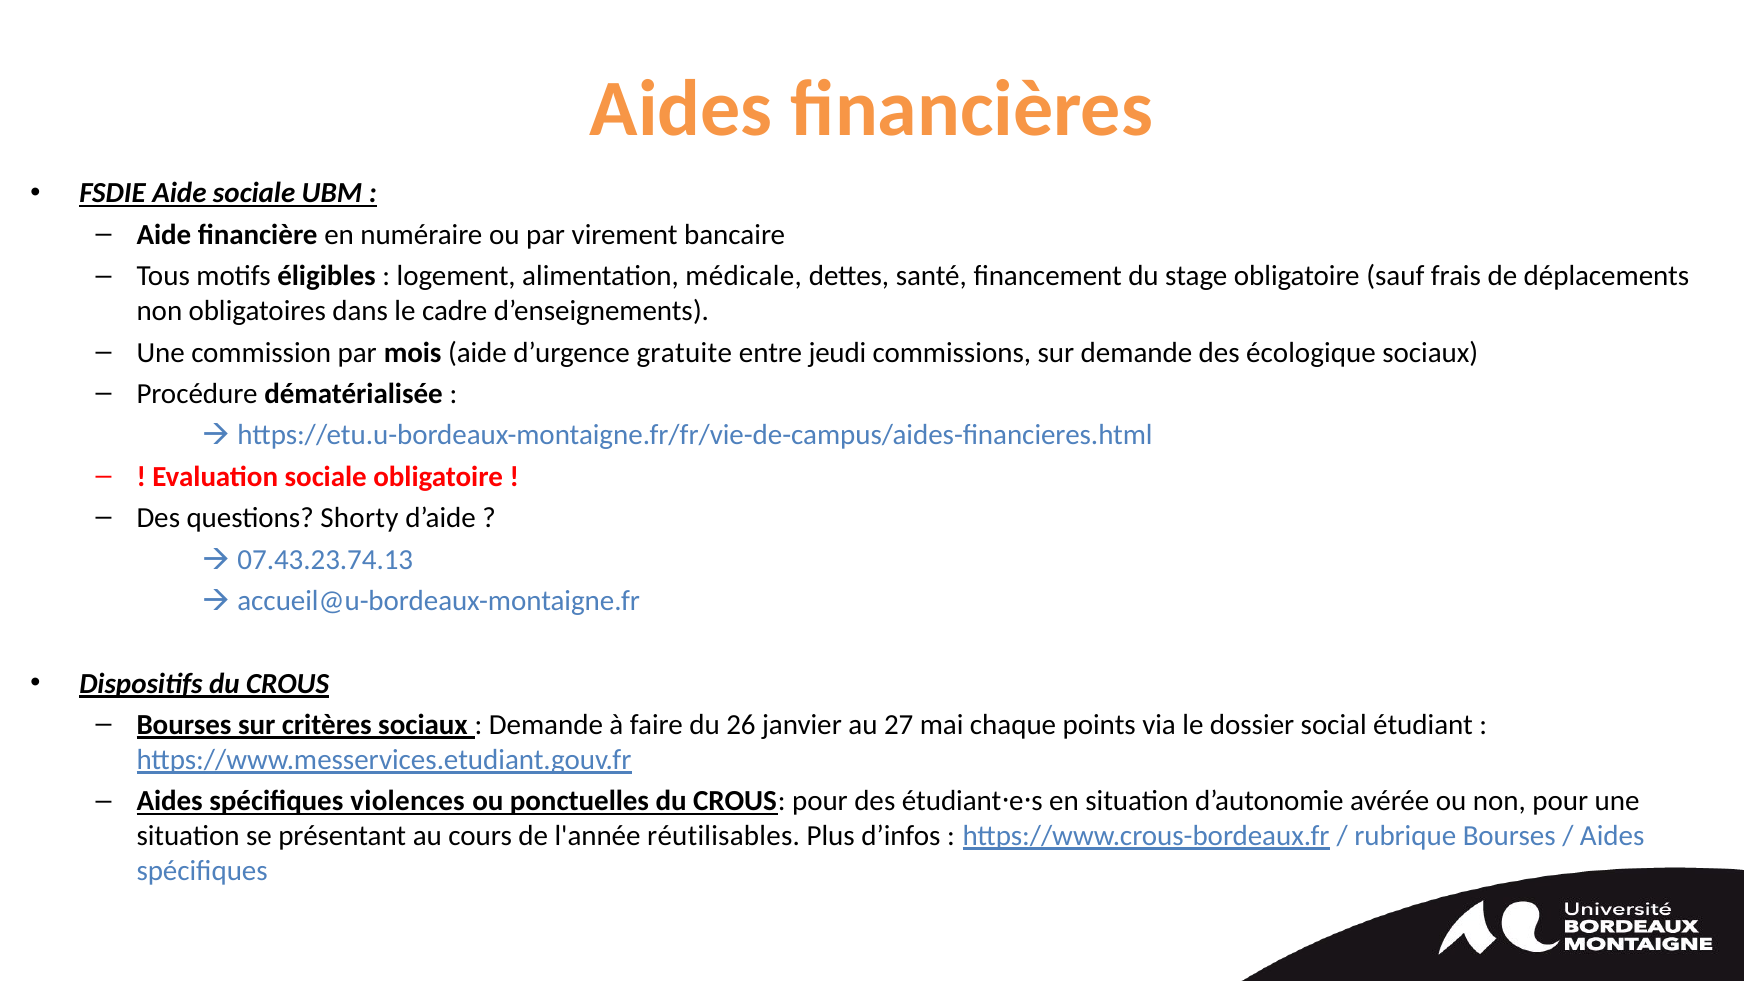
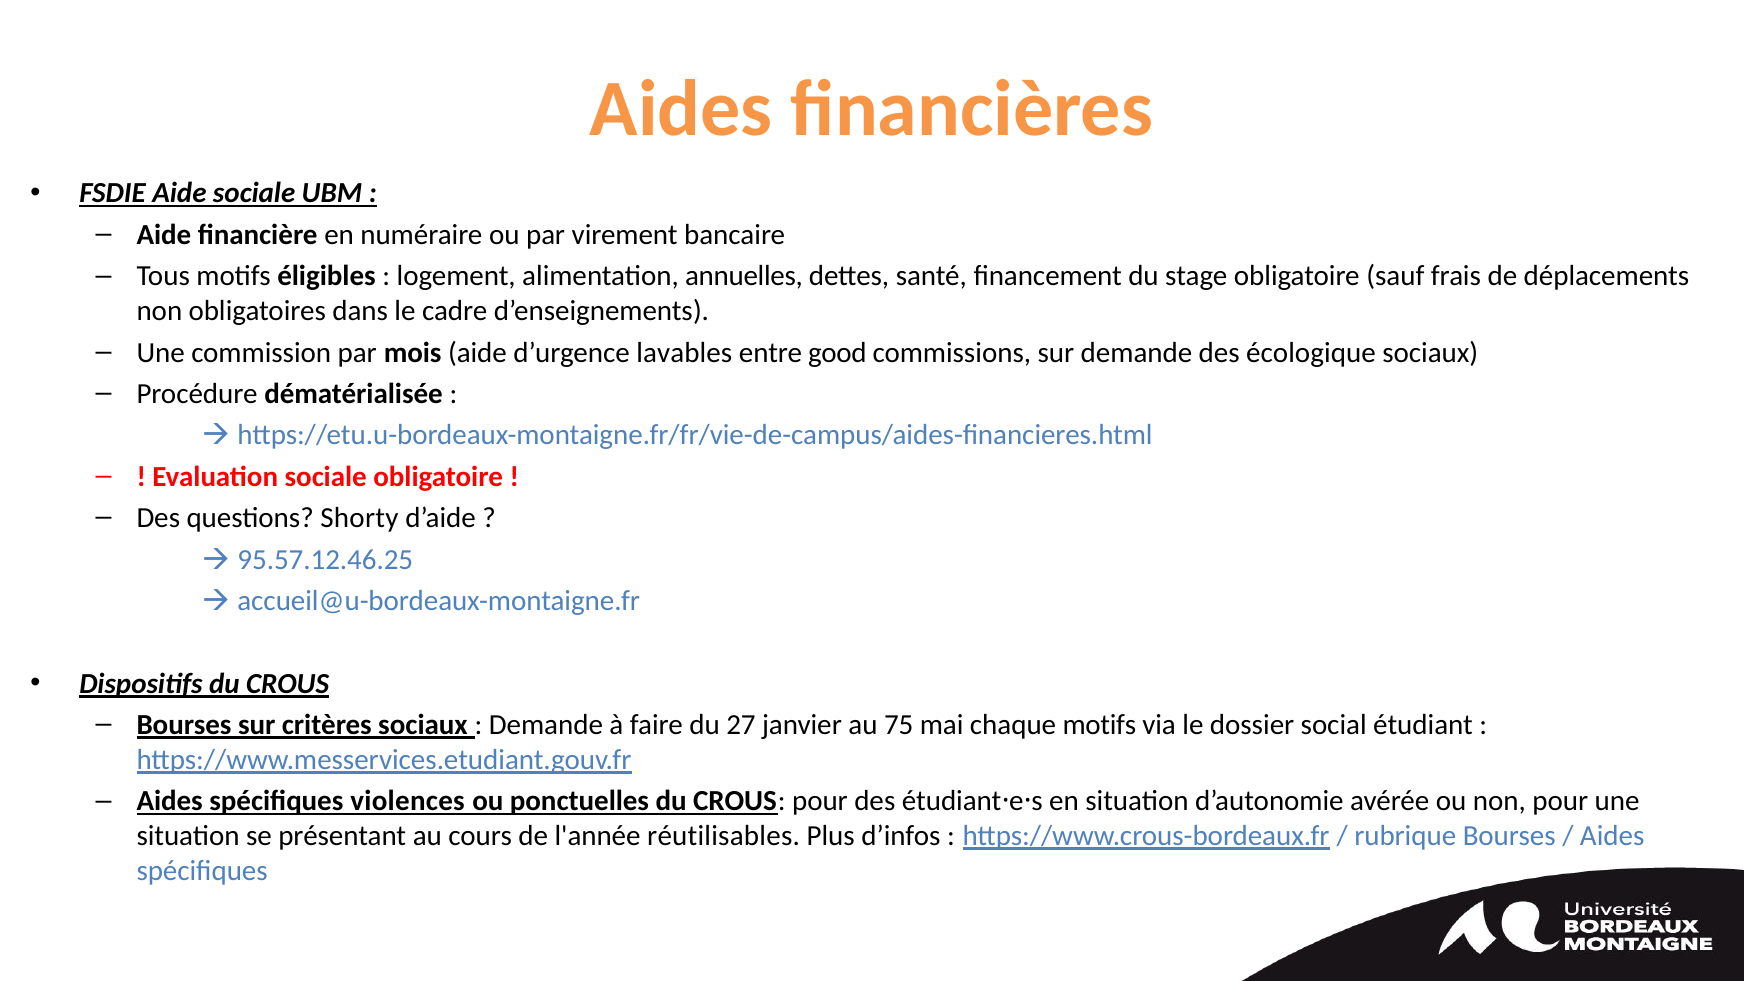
médicale: médicale -> annuelles
gratuite: gratuite -> lavables
jeudi: jeudi -> good
07.43.23.74.13: 07.43.23.74.13 -> 95.57.12.46.25
26: 26 -> 27
27: 27 -> 75
chaque points: points -> motifs
